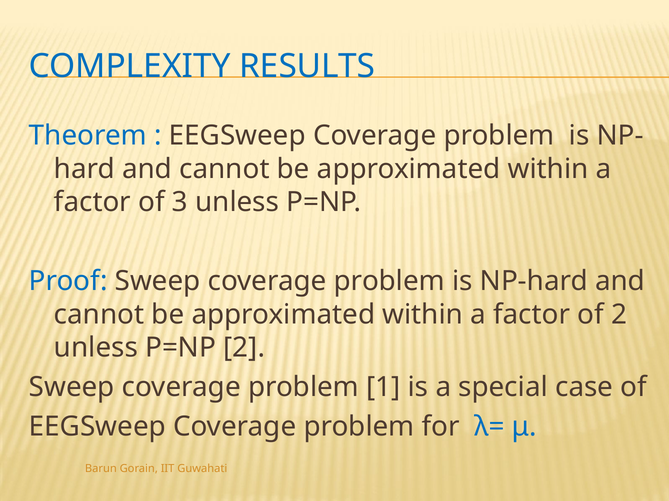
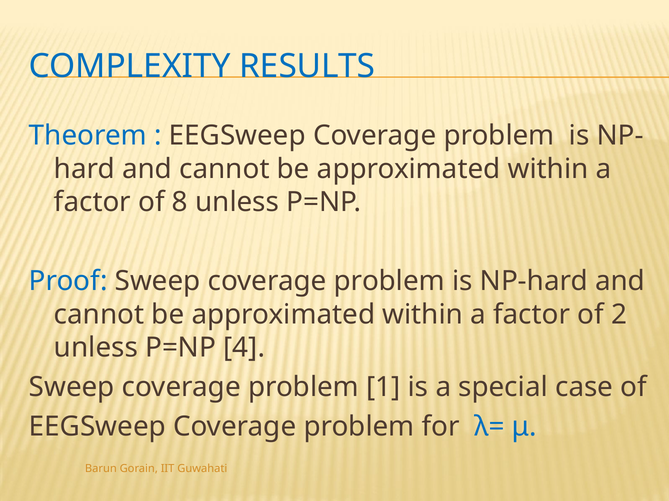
3: 3 -> 8
P=NP 2: 2 -> 4
